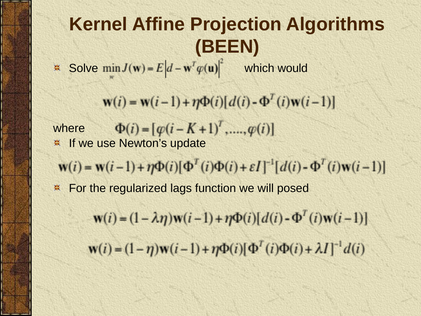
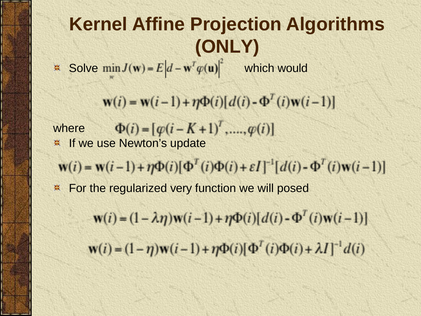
BEEN: BEEN -> ONLY
lags: lags -> very
